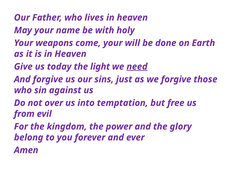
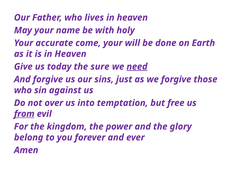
weapons: weapons -> accurate
light: light -> sure
from underline: none -> present
